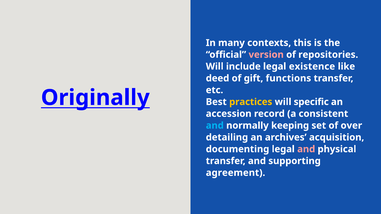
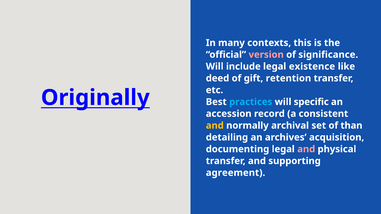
repositories: repositories -> significance
functions: functions -> retention
practices colour: yellow -> light blue
and at (215, 126) colour: light blue -> yellow
keeping: keeping -> archival
over: over -> than
